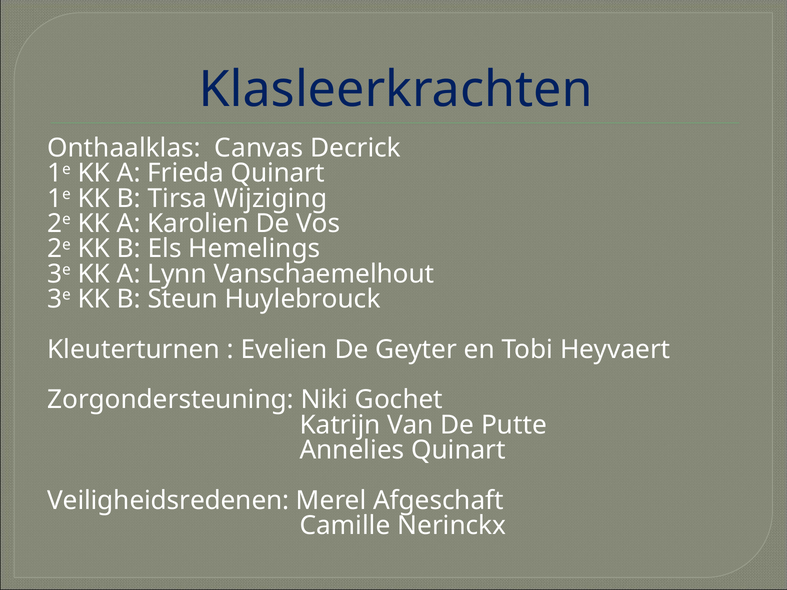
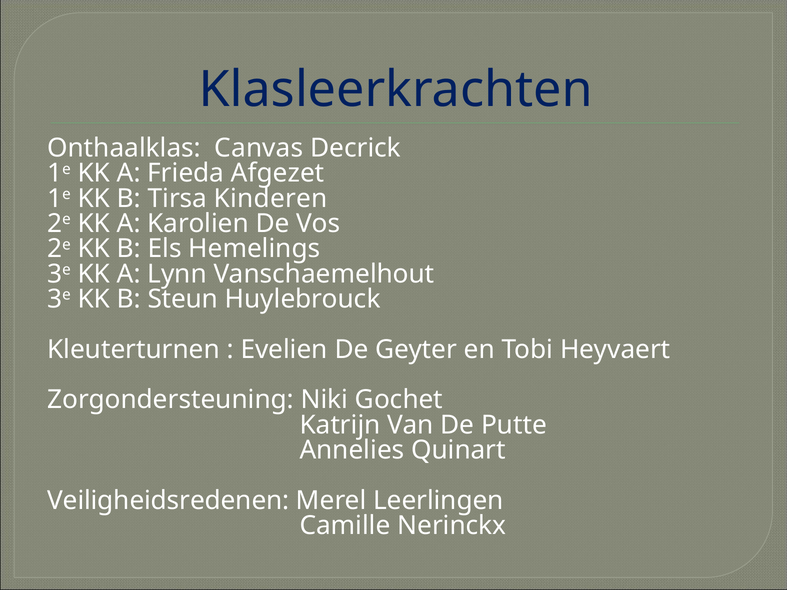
Frieda Quinart: Quinart -> Afgezet
Wijziging: Wijziging -> Kinderen
Afgeschaft: Afgeschaft -> Leerlingen
